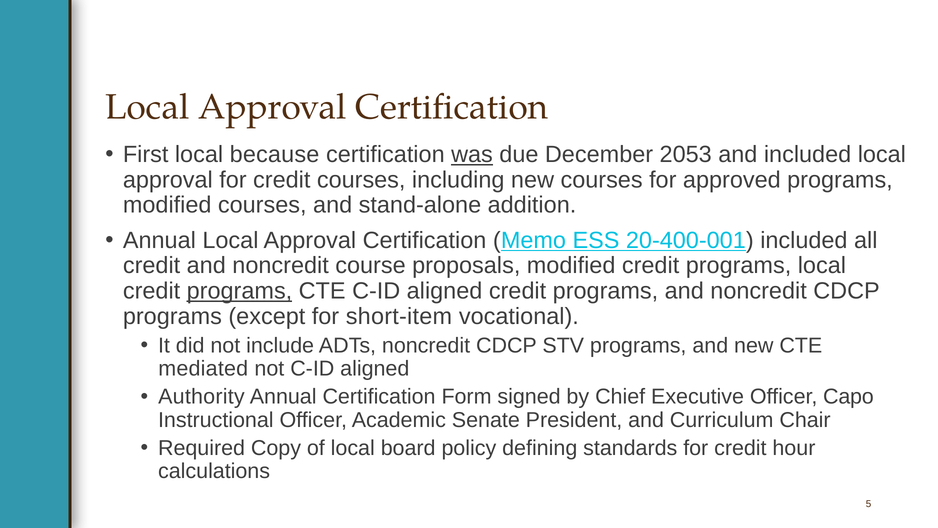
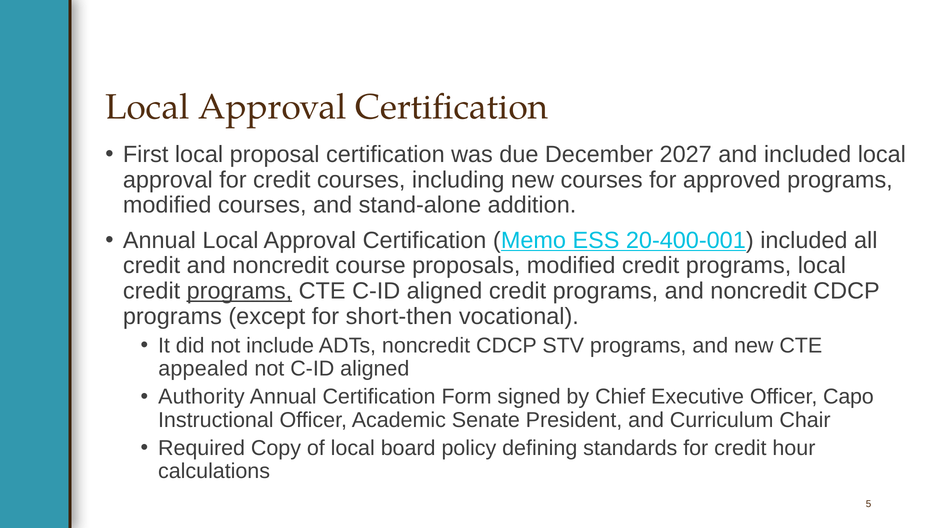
because: because -> proposal
was underline: present -> none
2053: 2053 -> 2027
short-item: short-item -> short-then
mediated: mediated -> appealed
